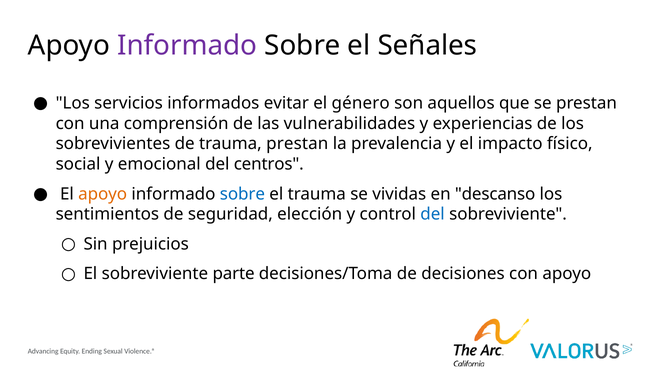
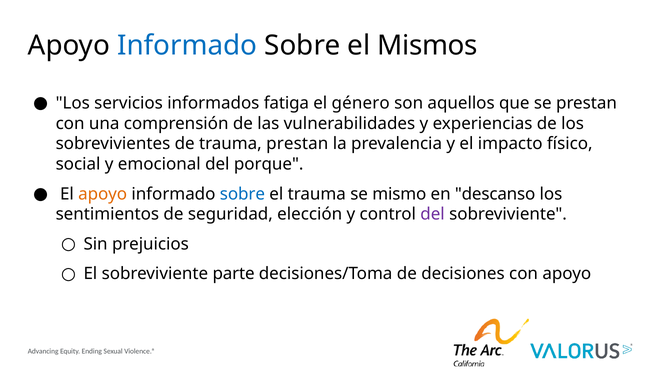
Informado at (187, 45) colour: purple -> blue
Señales: Señales -> Mismos
evitar: evitar -> fatiga
centros: centros -> porque
vividas: vividas -> mismo
del at (433, 214) colour: blue -> purple
